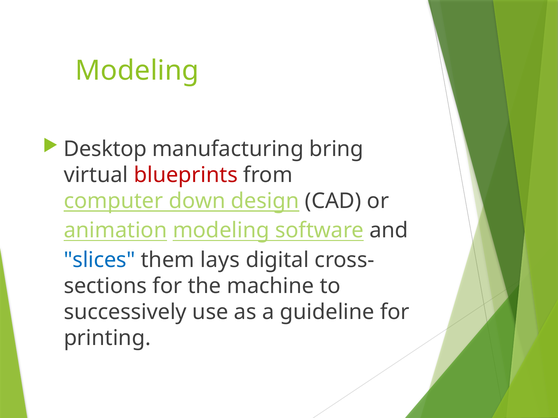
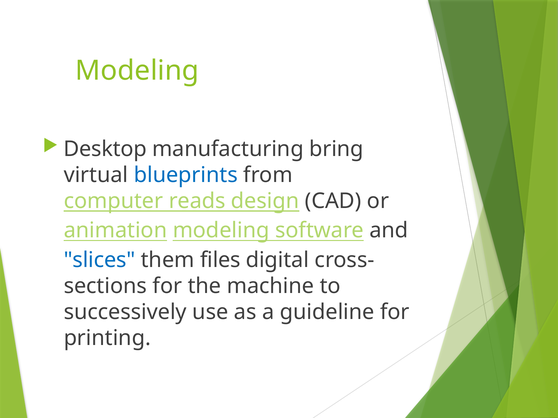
blueprints colour: red -> blue
down: down -> reads
lays: lays -> files
